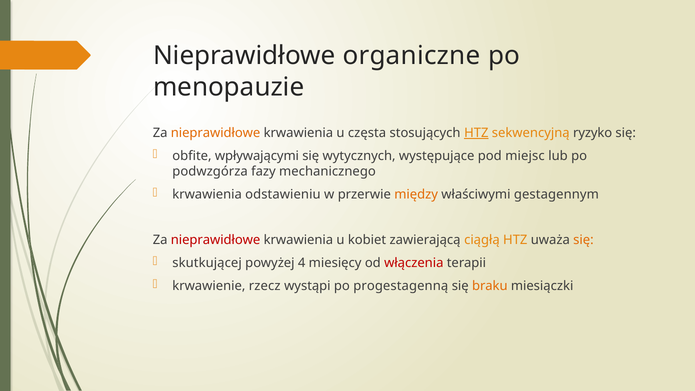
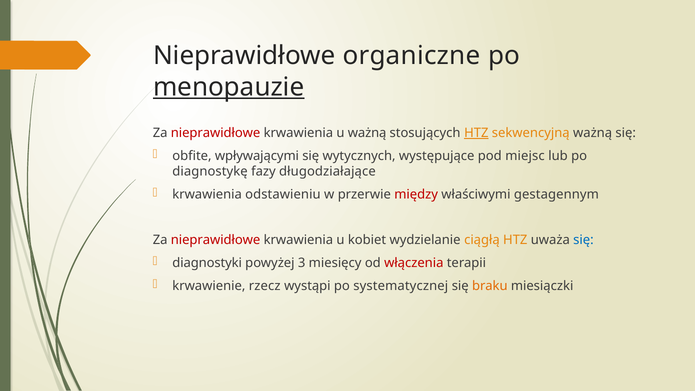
menopauzie underline: none -> present
nieprawidłowe at (216, 133) colour: orange -> red
u częsta: częsta -> ważną
sekwencyjną ryzyko: ryzyko -> ważną
podwzgórza: podwzgórza -> diagnostykę
mechanicznego: mechanicznego -> długodziałające
między colour: orange -> red
zawierającą: zawierającą -> wydzielanie
się at (583, 240) colour: orange -> blue
skutkującej: skutkującej -> diagnostyki
4: 4 -> 3
progestagenną: progestagenną -> systematycznej
